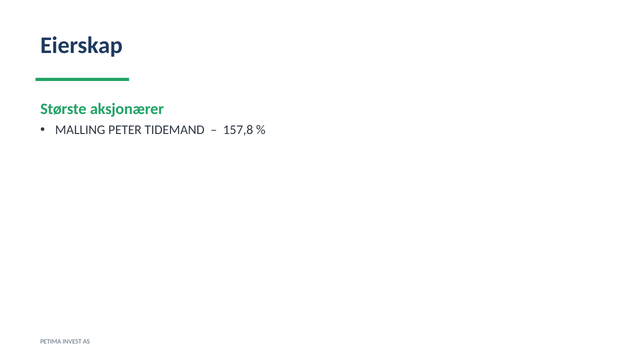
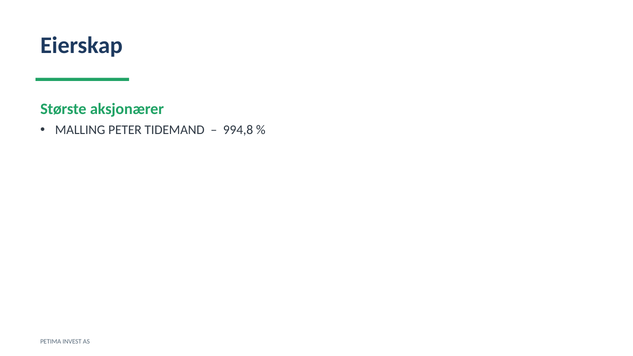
157,8: 157,8 -> 994,8
